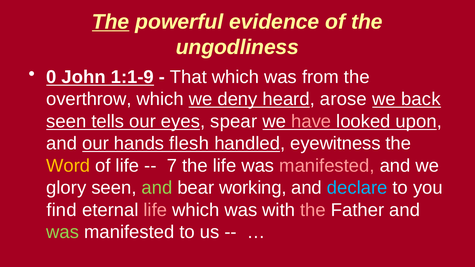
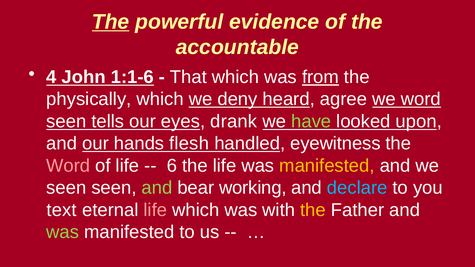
ungodliness: ungodliness -> accountable
0: 0 -> 4
1:1-9: 1:1-9 -> 1:1-6
from underline: none -> present
overthrow: overthrow -> physically
arose: arose -> agree
we back: back -> word
spear: spear -> drank
have colour: pink -> light green
Word at (68, 166) colour: yellow -> pink
7: 7 -> 6
manifested at (327, 166) colour: pink -> yellow
glory at (66, 188): glory -> seen
find: find -> text
the at (313, 210) colour: pink -> yellow
